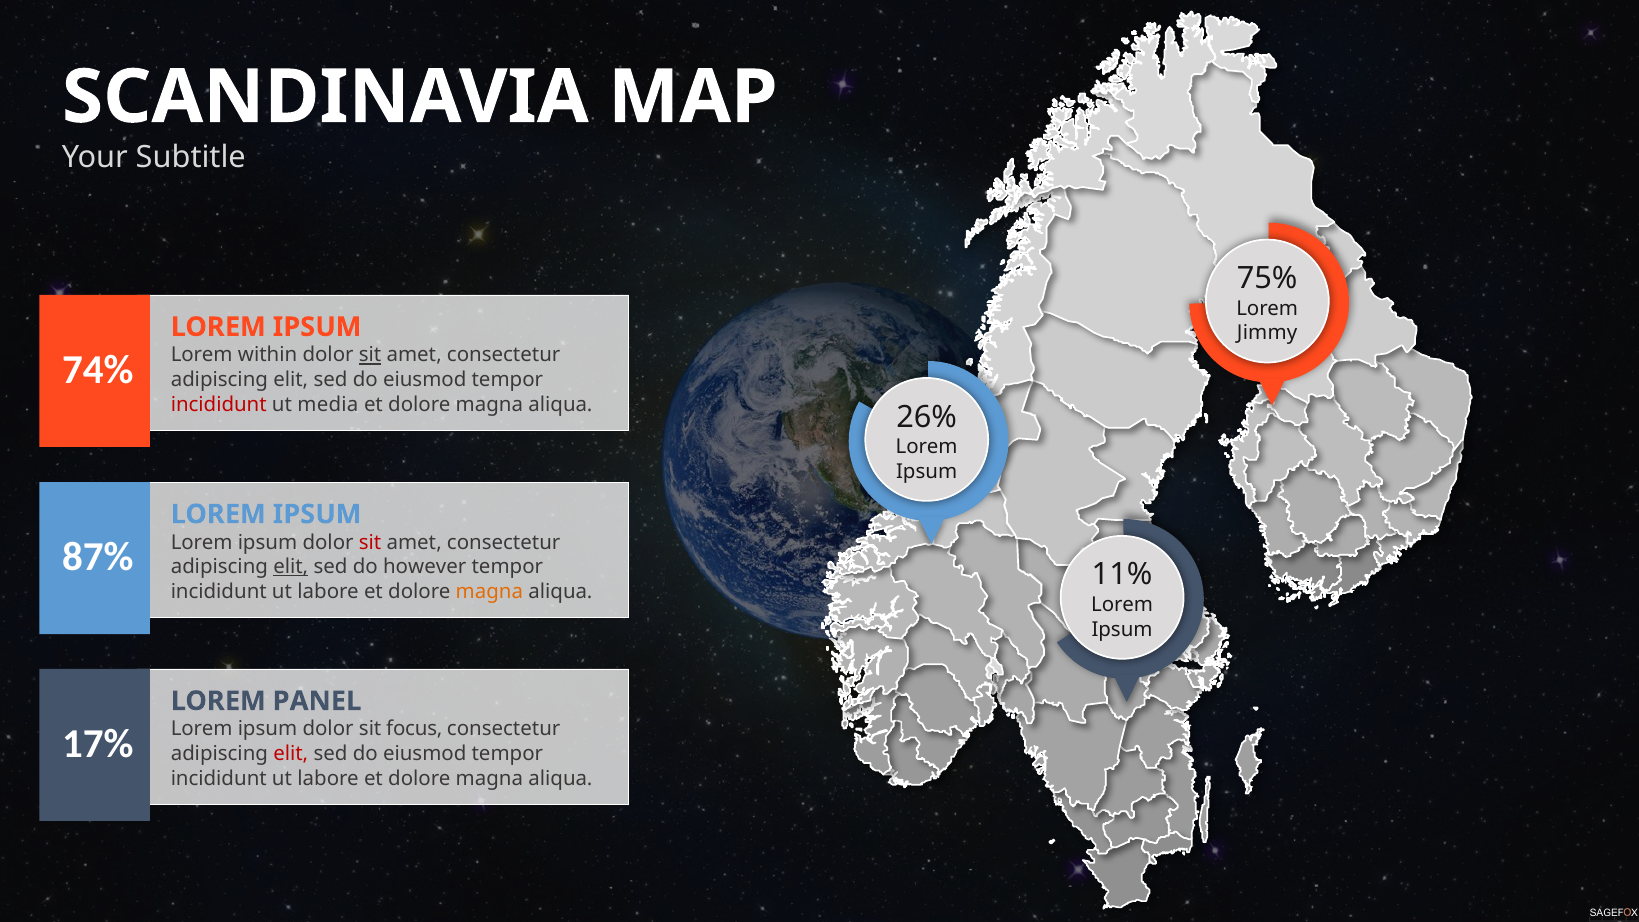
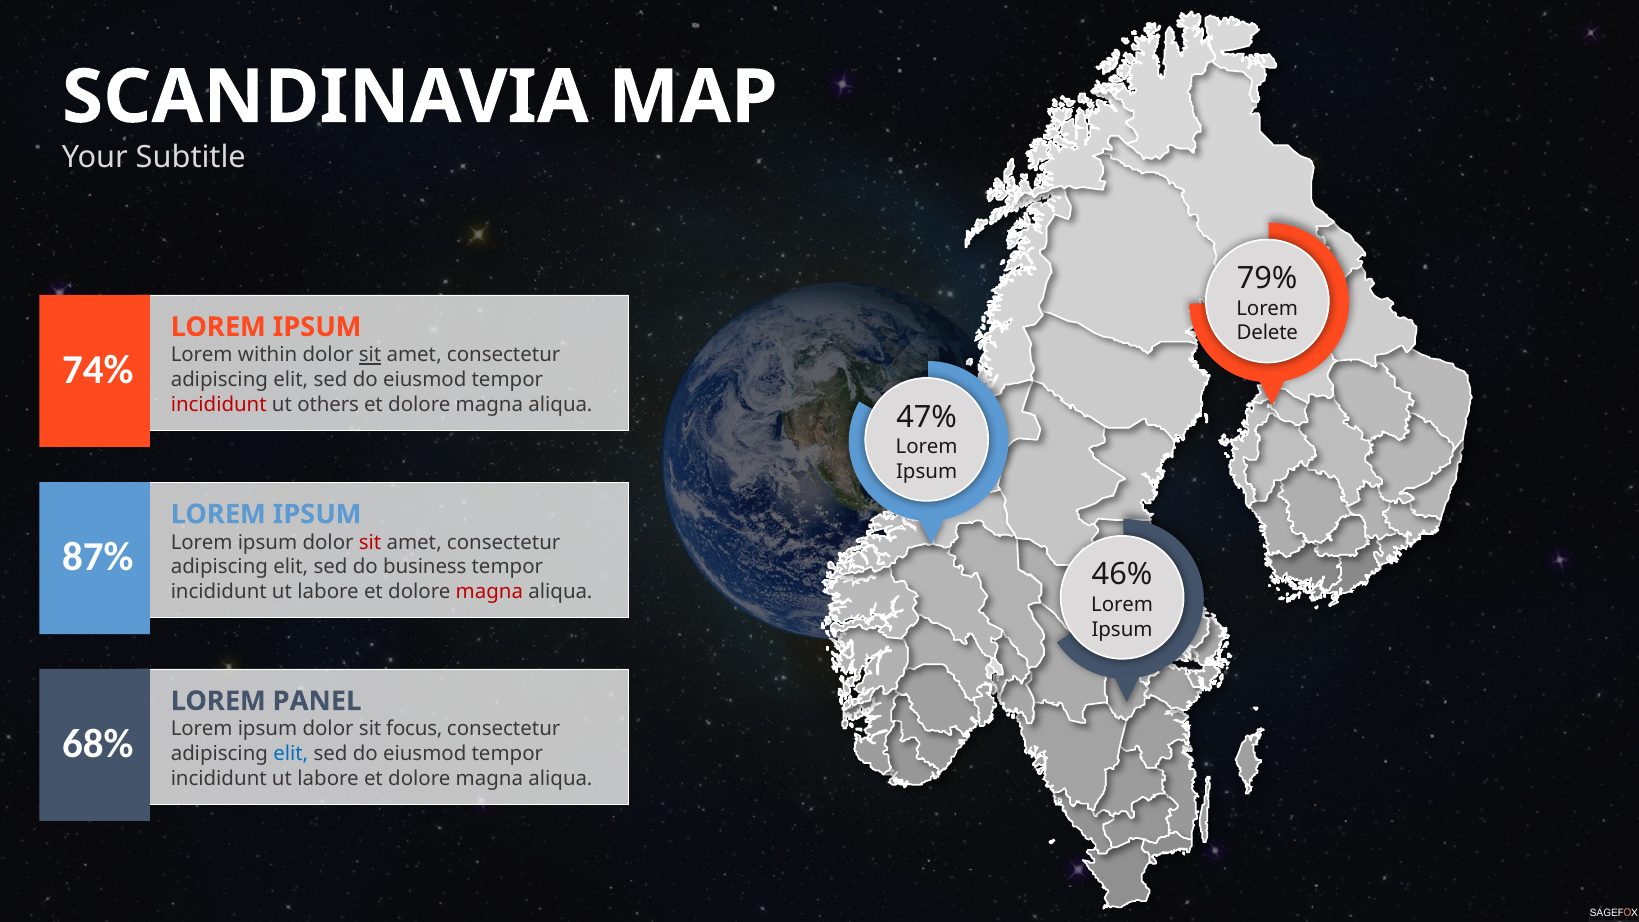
75%: 75% -> 79%
Jimmy: Jimmy -> Delete
media: media -> others
26%: 26% -> 47%
elit at (291, 567) underline: present -> none
however: however -> business
11%: 11% -> 46%
magna at (489, 592) colour: orange -> red
17%: 17% -> 68%
elit at (291, 754) colour: red -> blue
